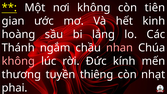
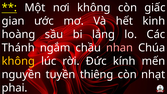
tiên: tiên -> giấc
không at (18, 61) colour: pink -> yellow
thương: thương -> nguyền
